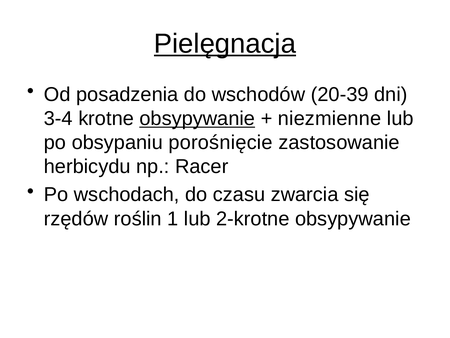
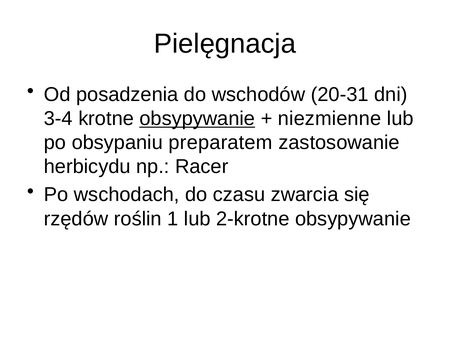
Pielęgnacja underline: present -> none
20-39: 20-39 -> 20-31
porośnięcie: porośnięcie -> preparatem
